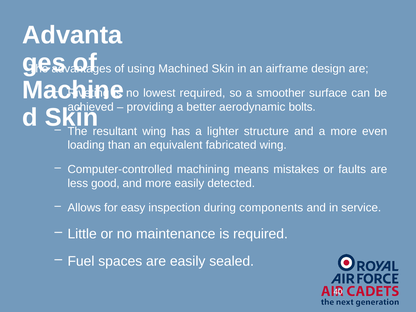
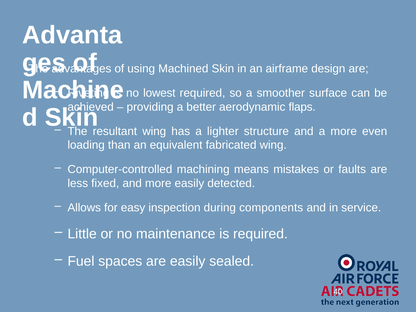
bolts: bolts -> flaps
good: good -> fixed
